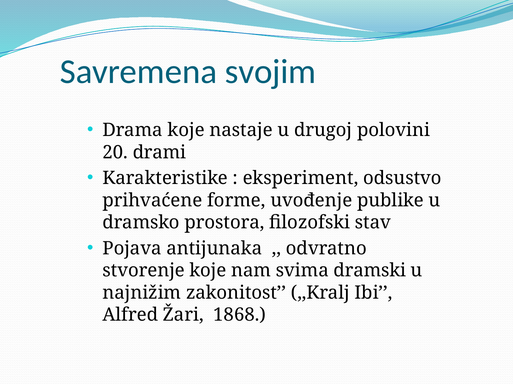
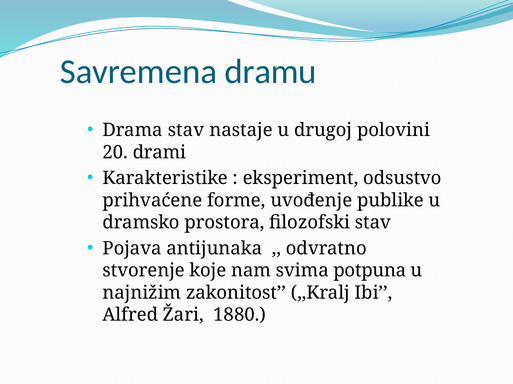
svojim: svojim -> dramu
Drama koje: koje -> stav
dramski: dramski -> potpuna
1868: 1868 -> 1880
